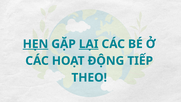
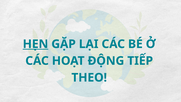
LẠI underline: present -> none
